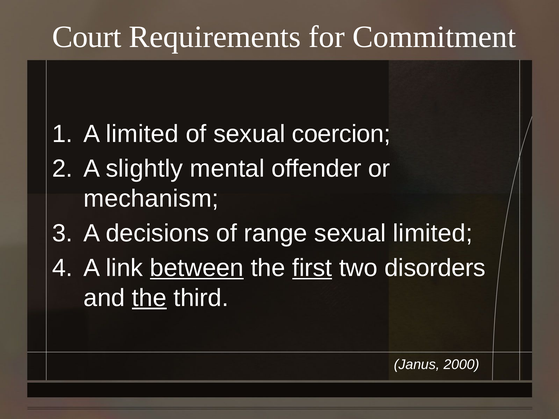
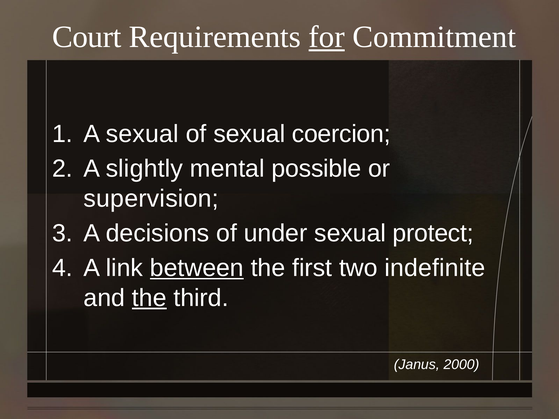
for underline: none -> present
A limited: limited -> sexual
offender: offender -> possible
mechanism: mechanism -> supervision
range: range -> under
sexual limited: limited -> protect
first underline: present -> none
disorders: disorders -> indefinite
